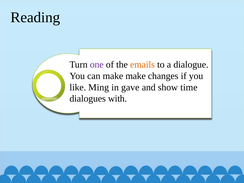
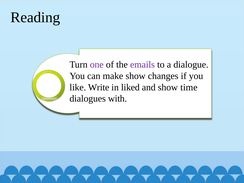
emails colour: orange -> purple
make make: make -> show
Ming: Ming -> Write
gave: gave -> liked
